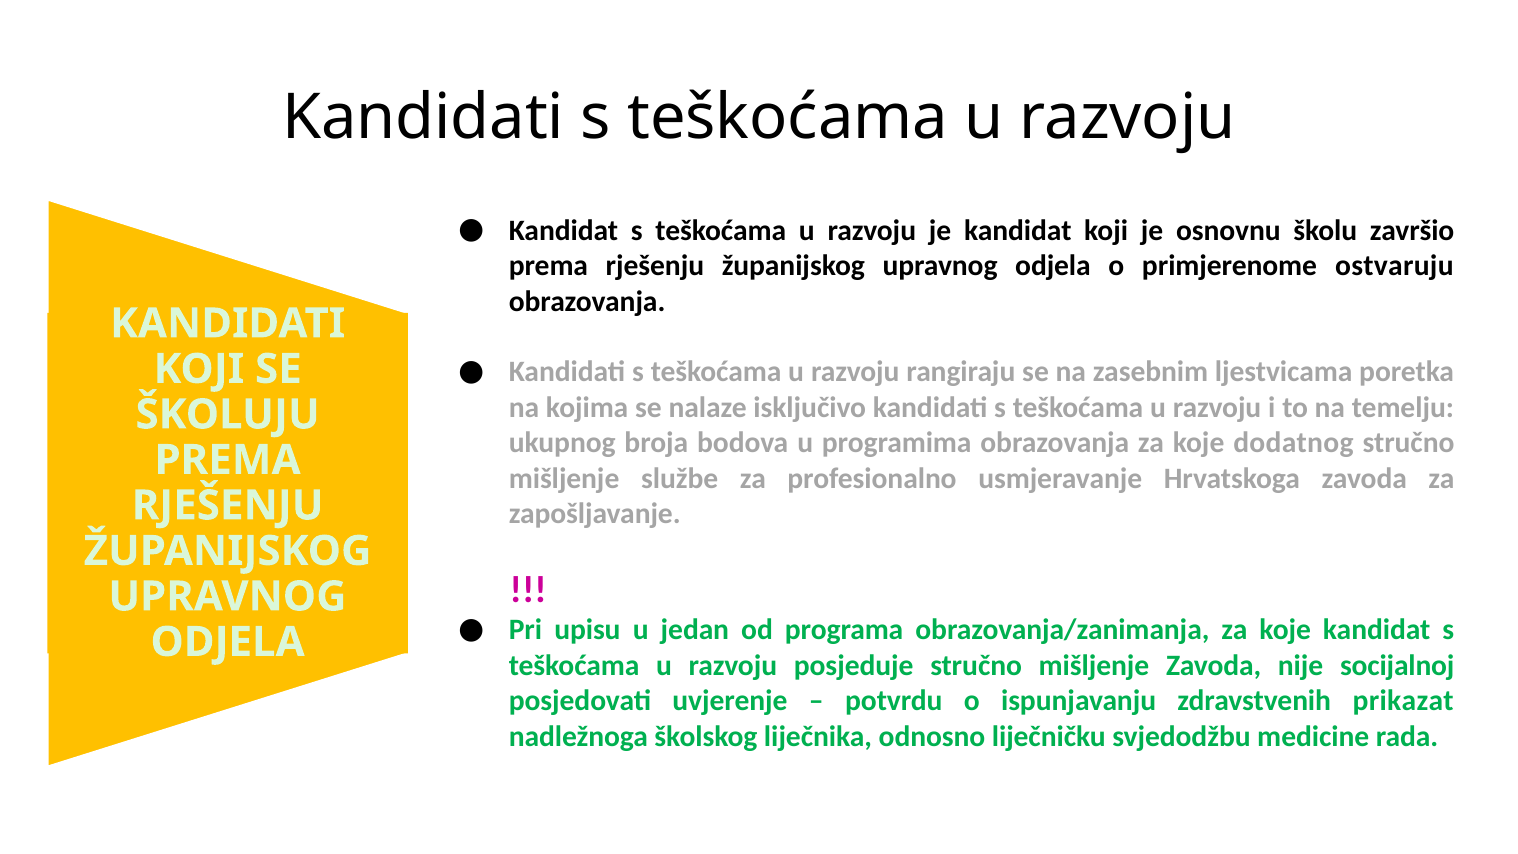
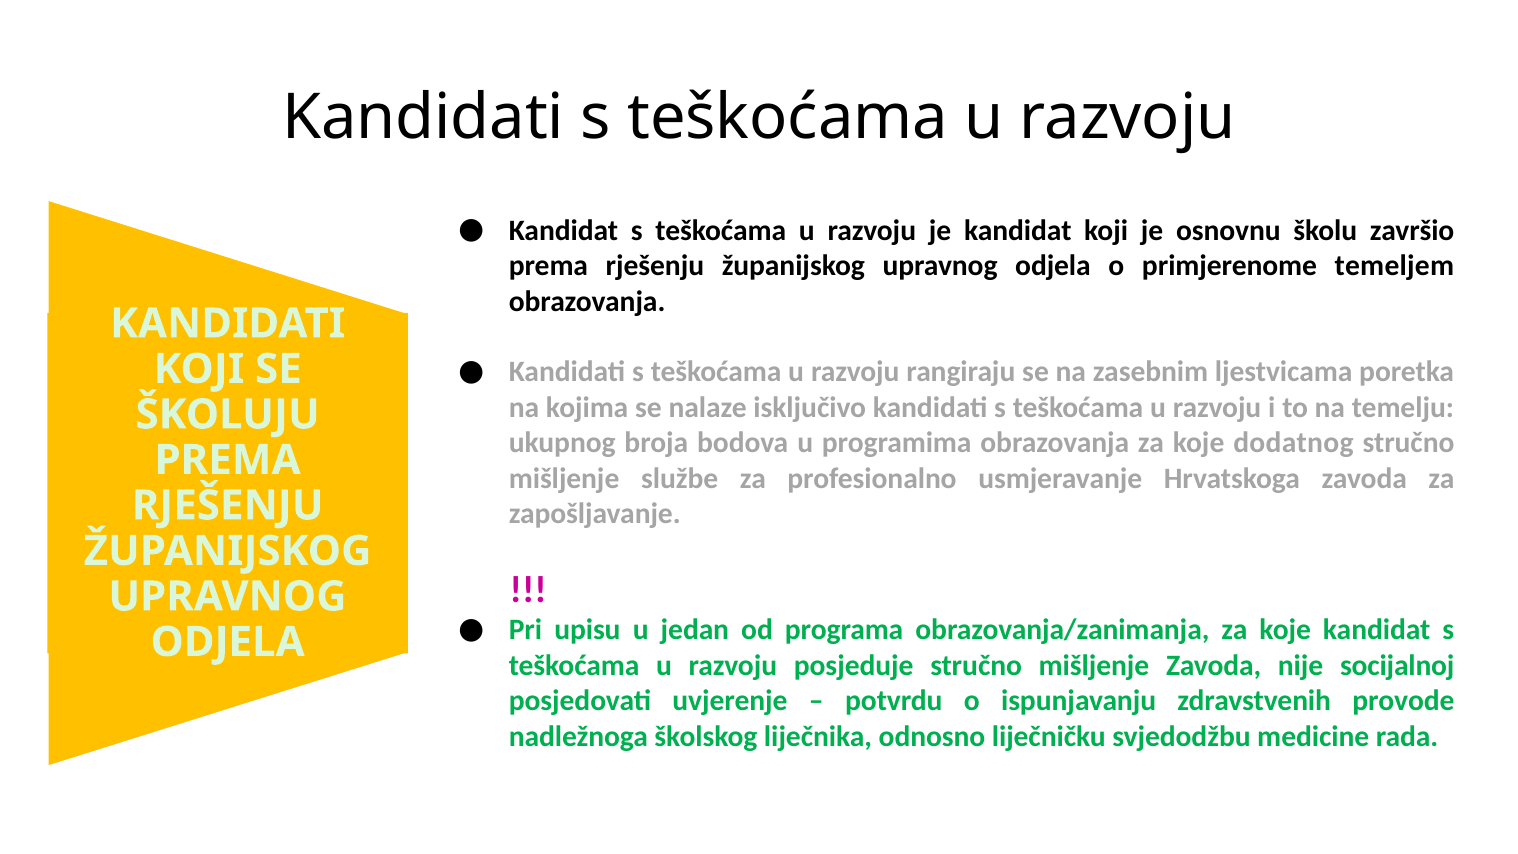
ostvaruju: ostvaruju -> temeljem
prikazat: prikazat -> provode
